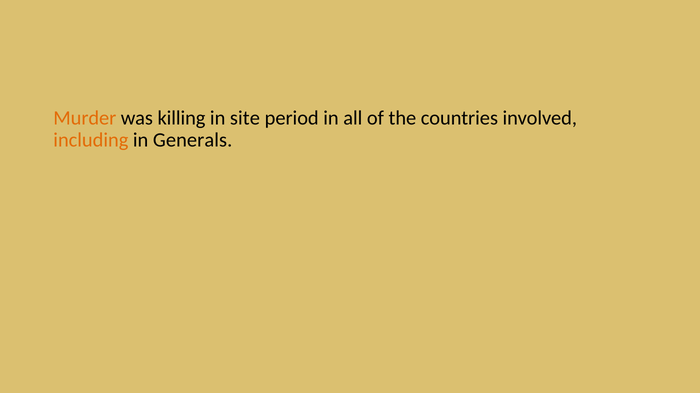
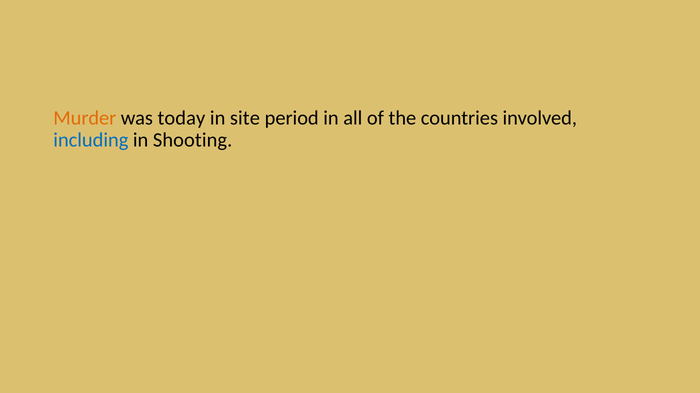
killing: killing -> today
including colour: orange -> blue
Generals: Generals -> Shooting
